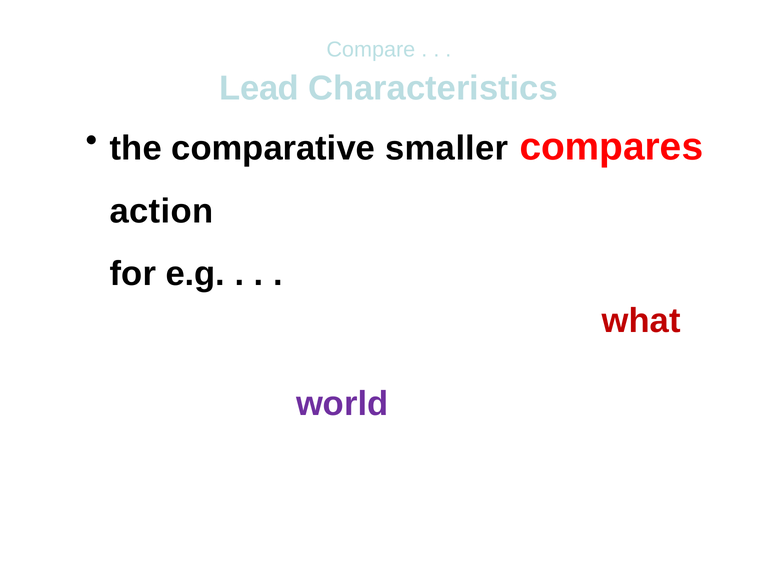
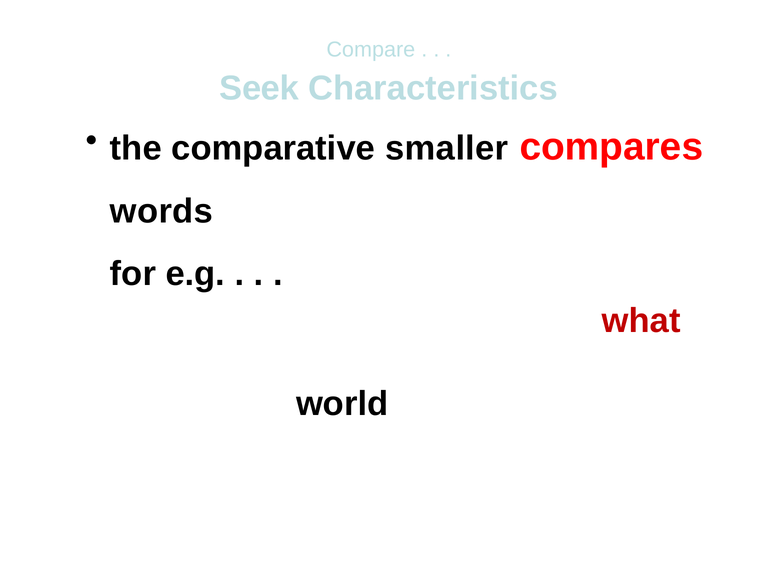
Lead: Lead -> Seek
action: action -> words
world colour: purple -> black
